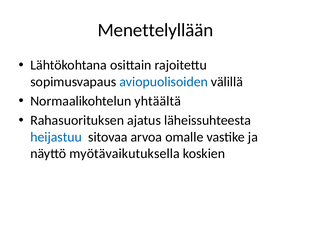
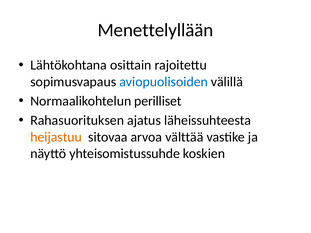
yhtäältä: yhtäältä -> perilliset
heijastuu colour: blue -> orange
omalle: omalle -> välttää
myötävaikutuksella: myötävaikutuksella -> yhteisomistussuhde
